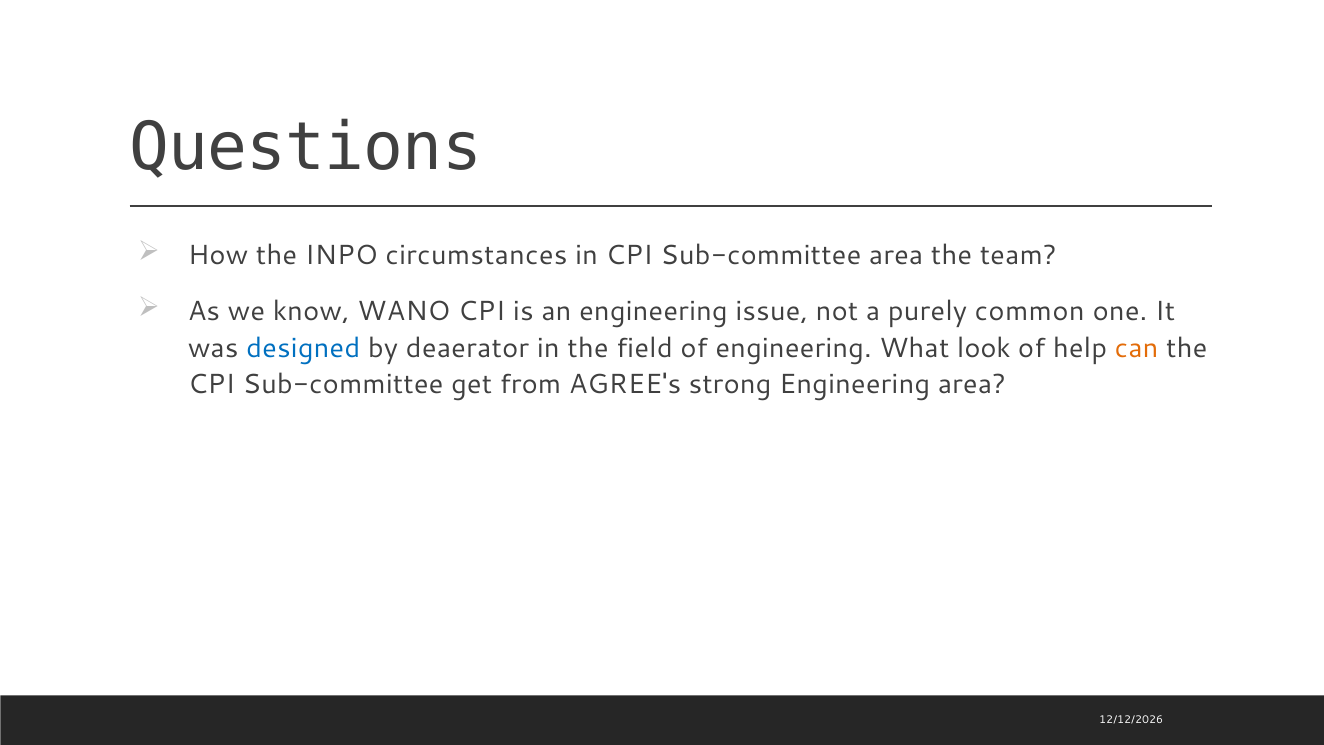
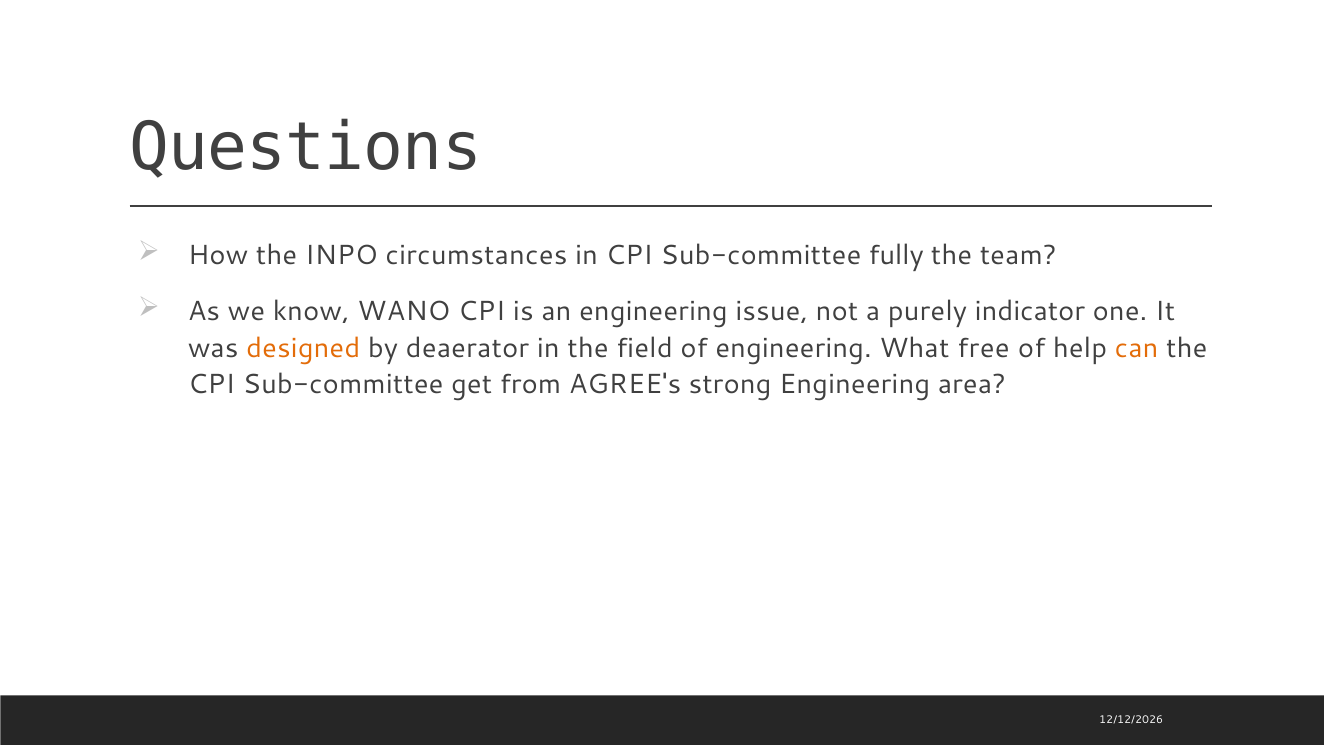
Sub-committee area: area -> fully
common: common -> indicator
designed colour: blue -> orange
look: look -> free
